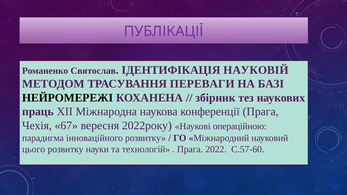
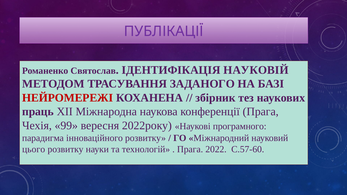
ПЕРЕВАГИ: ПЕРЕВАГИ -> ЗАДАНОГО
НЕЙРОМЕРЕЖІ colour: black -> red
67: 67 -> 99
операційною: операційною -> програмного
